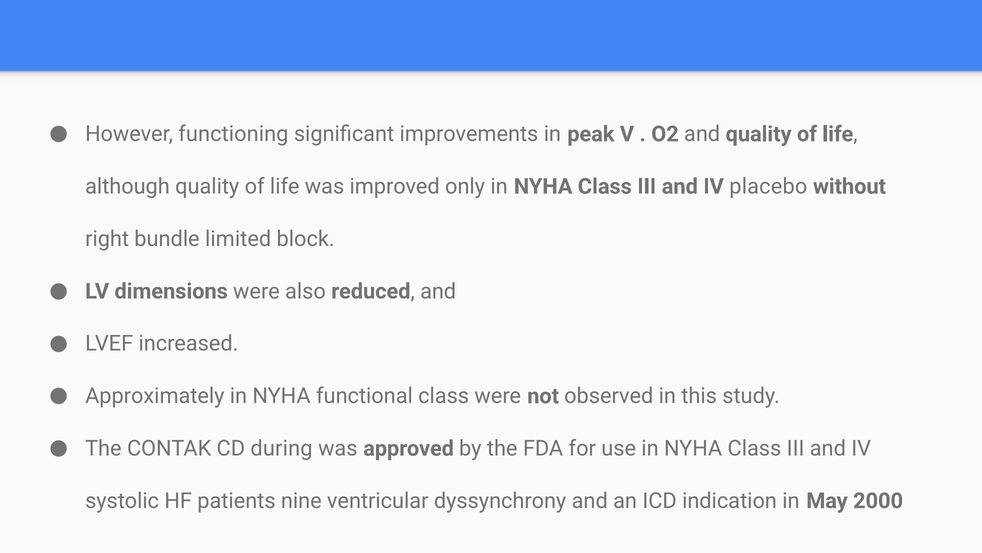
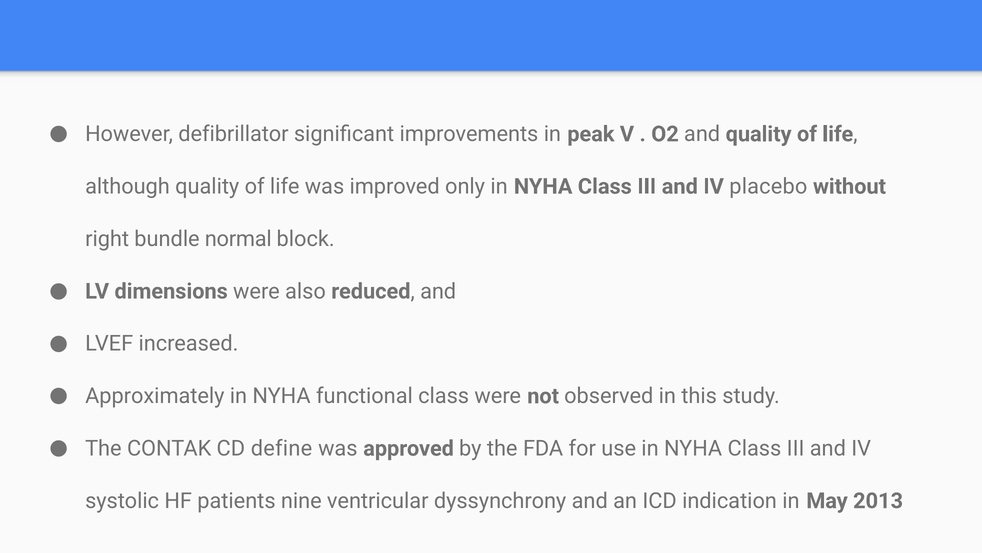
functioning: functioning -> defibrillator
limited: limited -> normal
during: during -> define
2000: 2000 -> 2013
